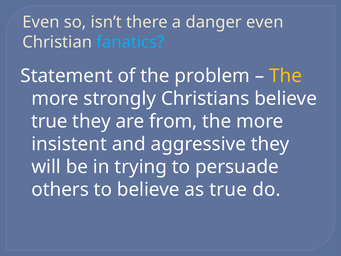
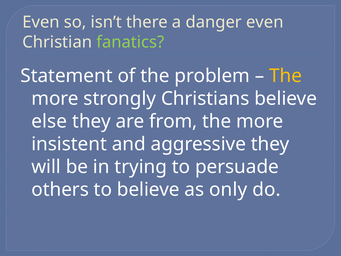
fanatics colour: light blue -> light green
true at (49, 121): true -> else
as true: true -> only
